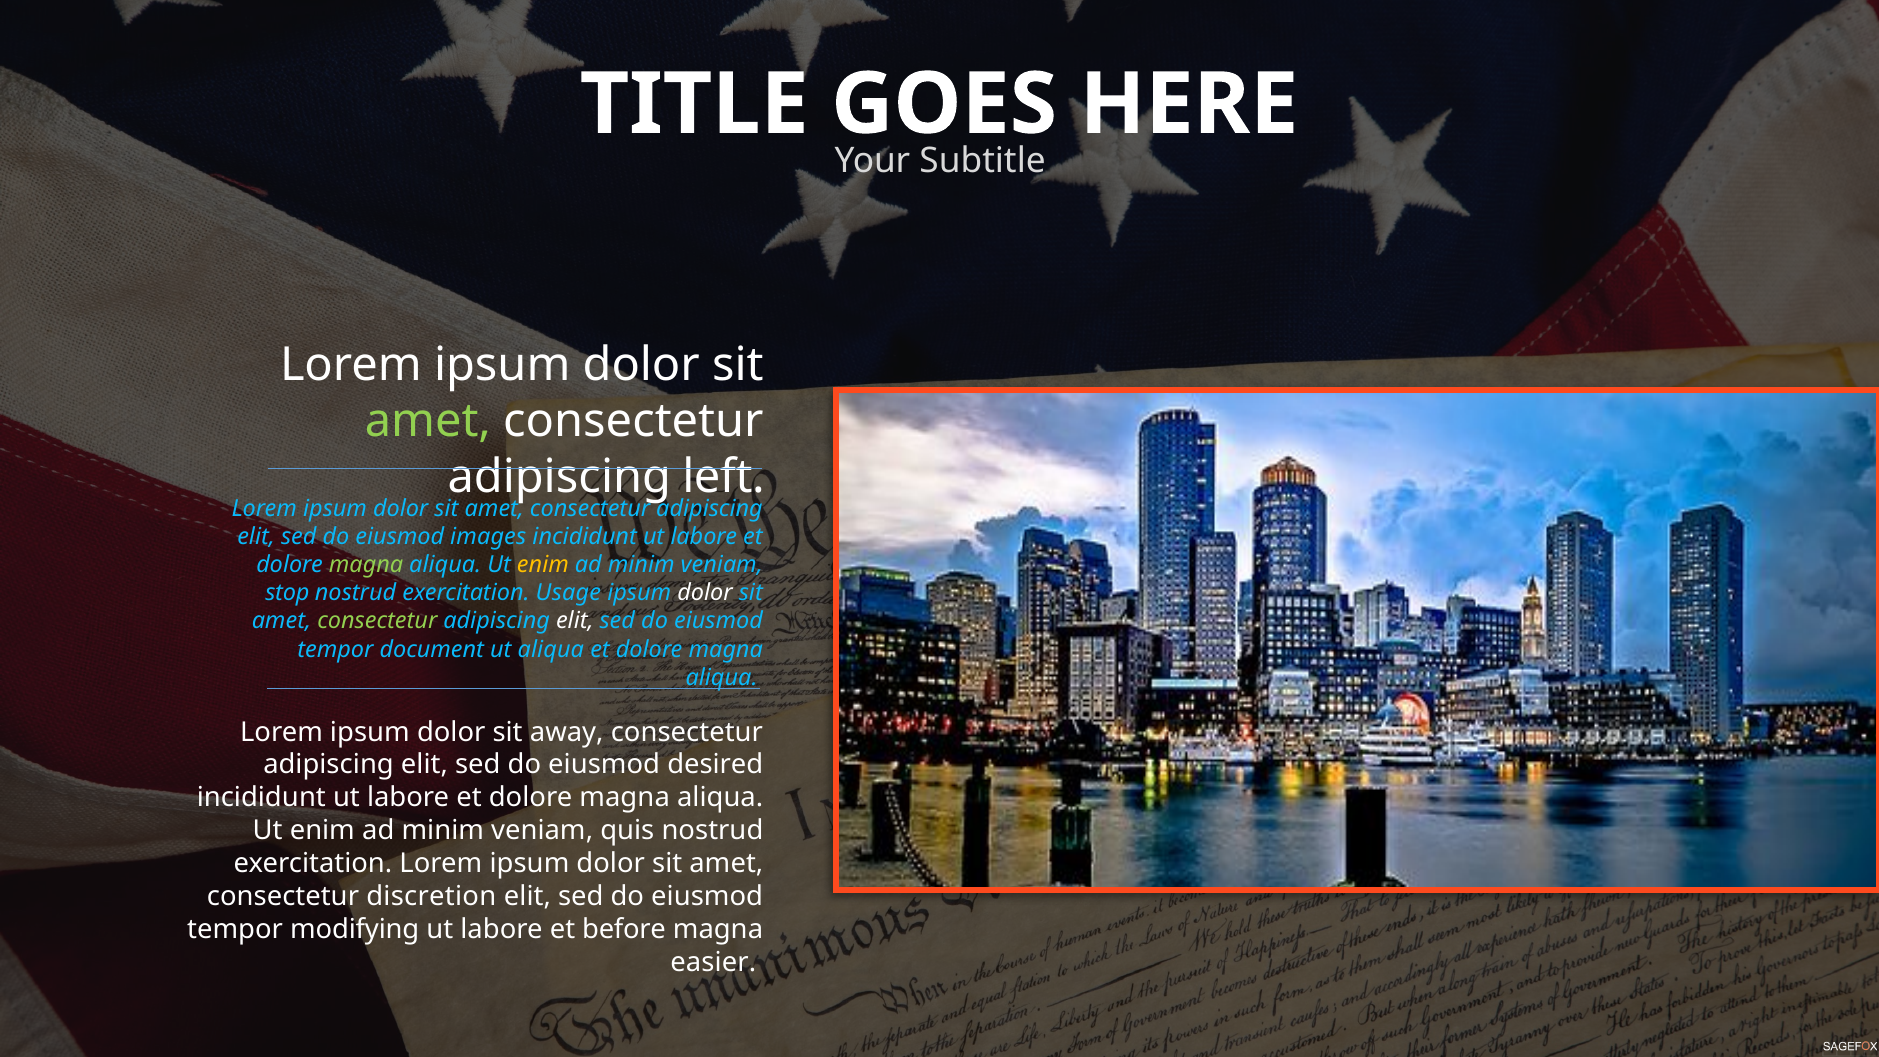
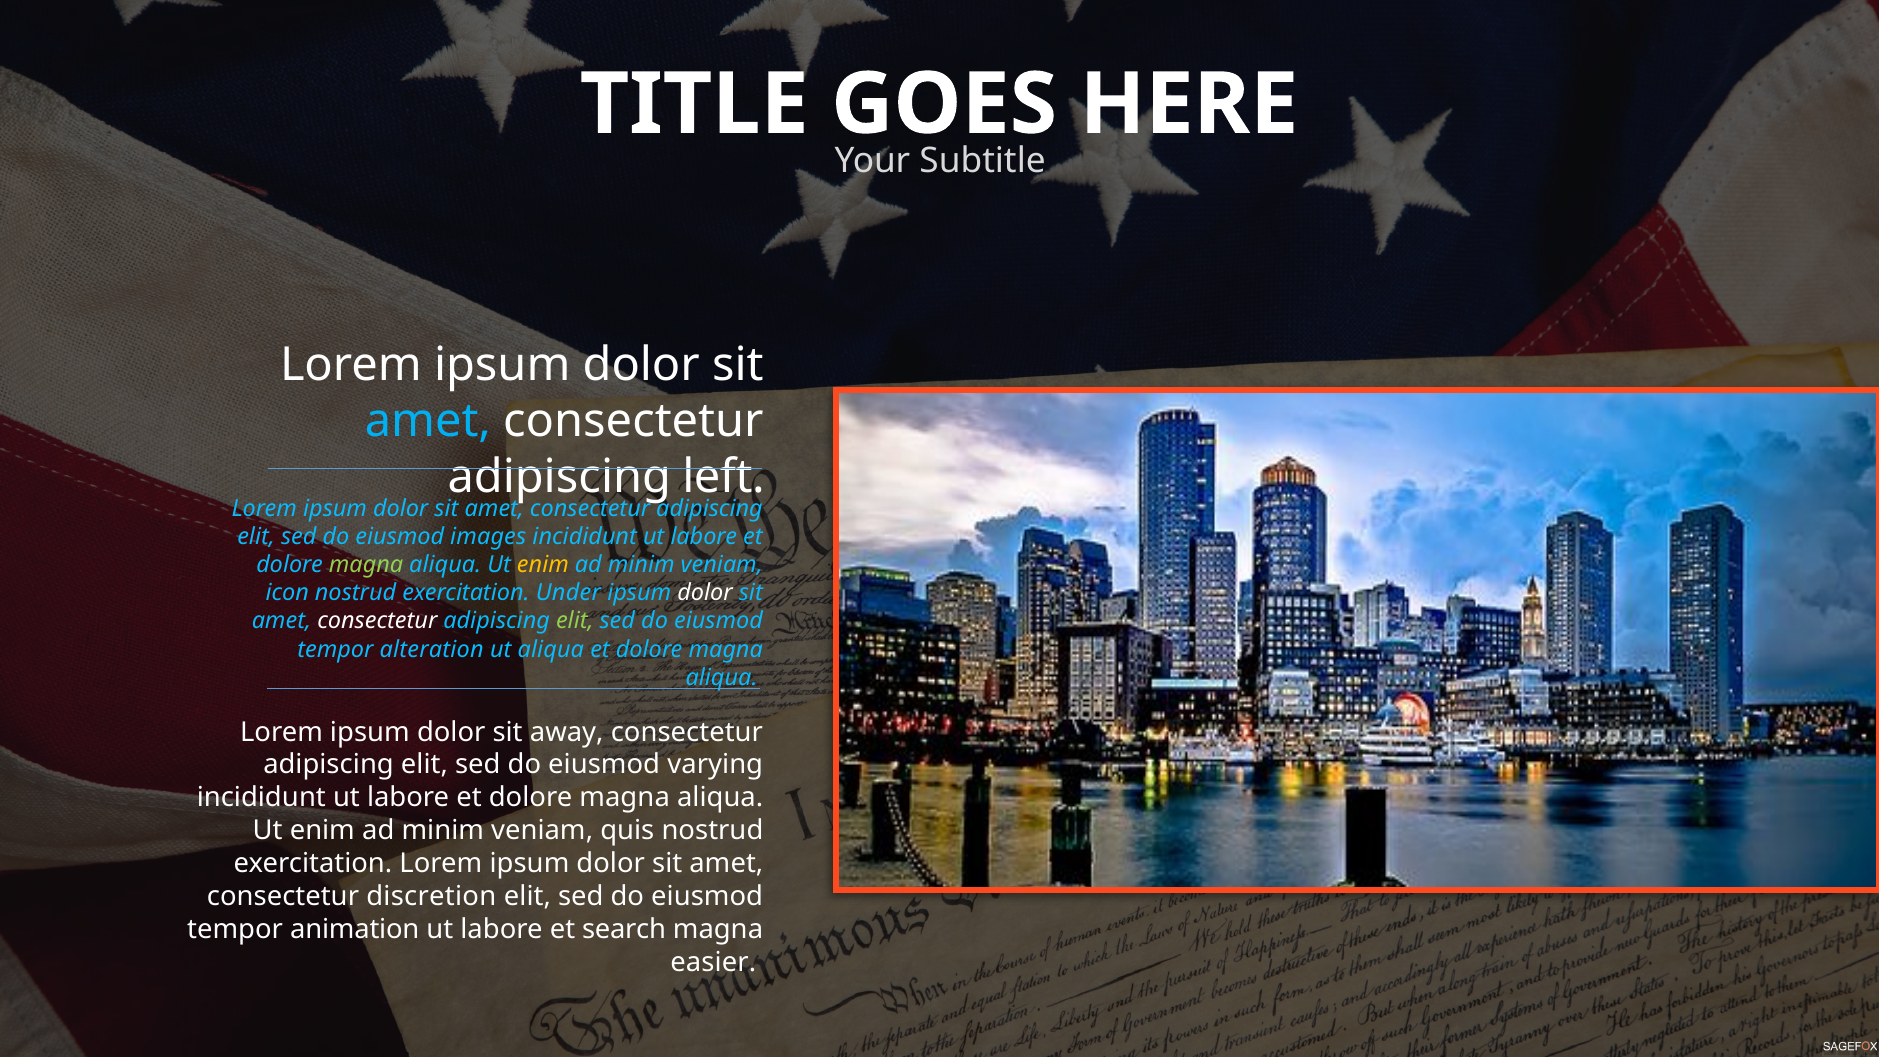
amet at (428, 421) colour: light green -> light blue
stop: stop -> icon
Usage: Usage -> Under
consectetur at (377, 621) colour: light green -> white
elit at (575, 621) colour: white -> light green
document: document -> alteration
desired: desired -> varying
modifying: modifying -> animation
before: before -> search
